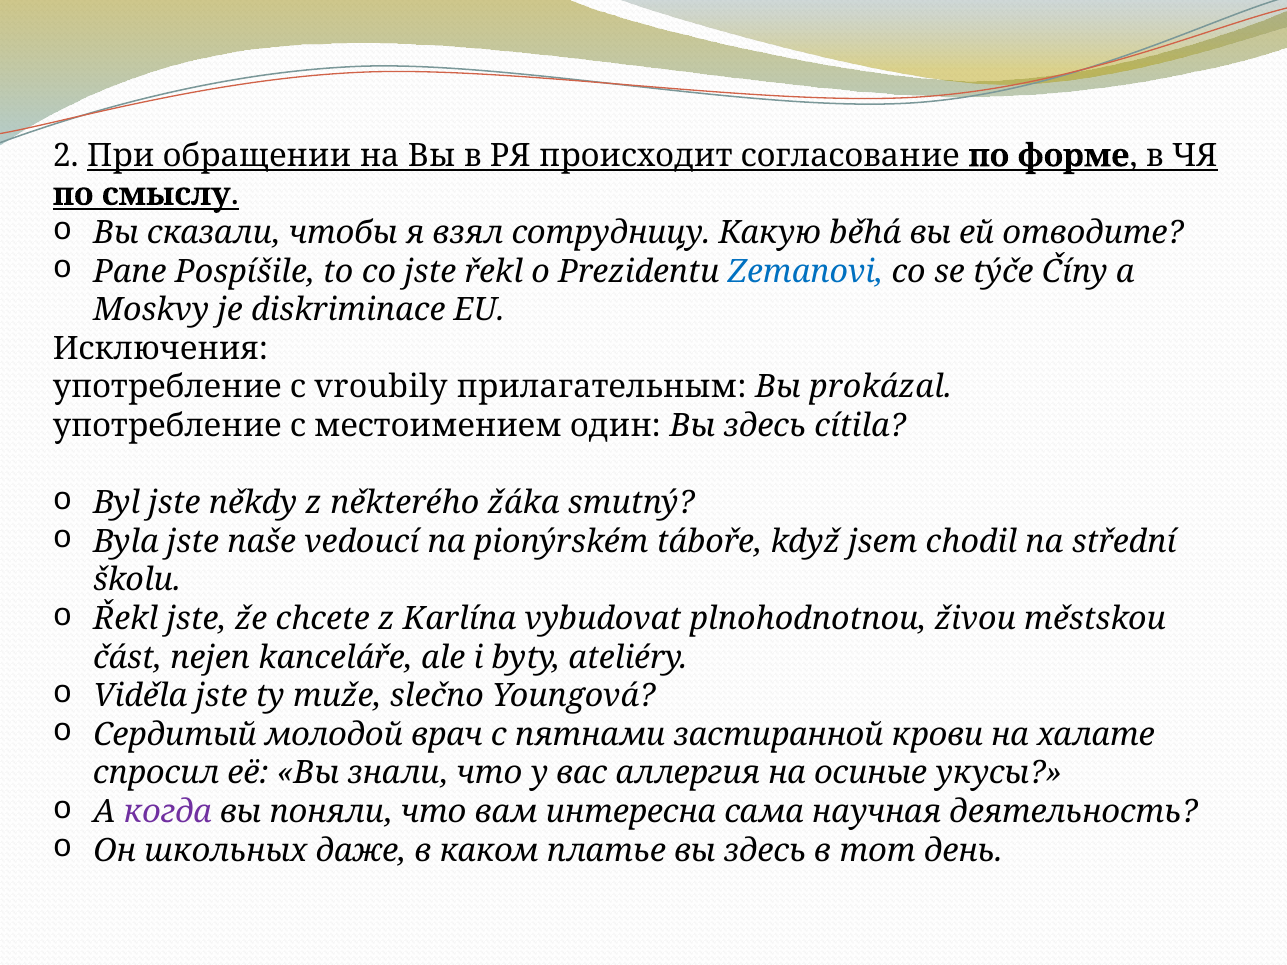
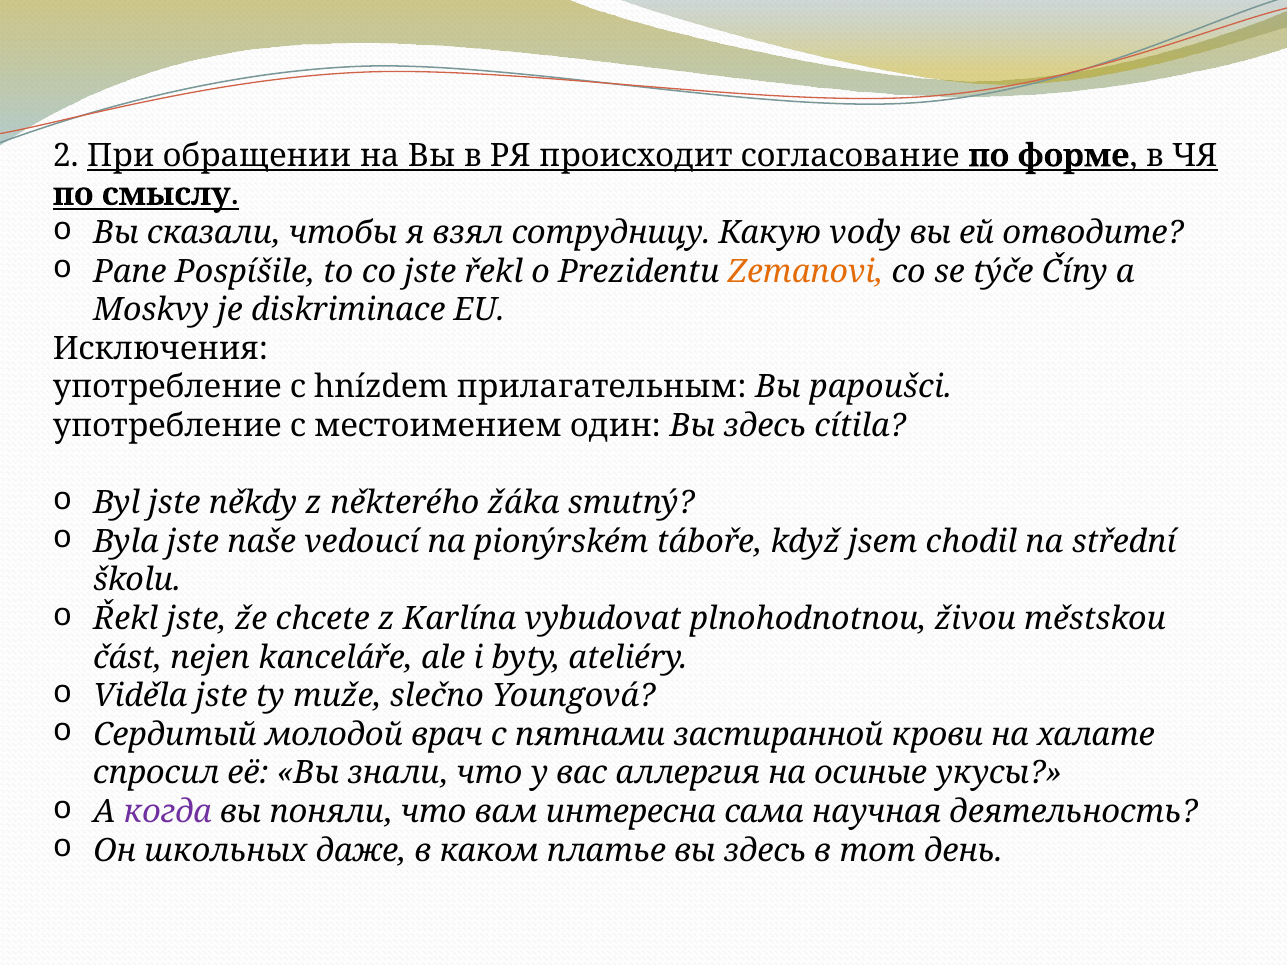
běhá: běhá -> vody
Zemanovi colour: blue -> orange
vroubily: vroubily -> hnízdem
prokázal: prokázal -> papoušci
